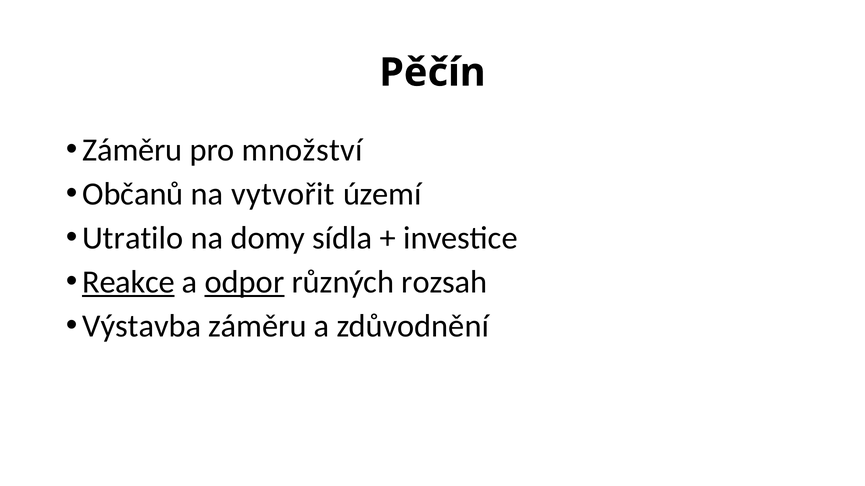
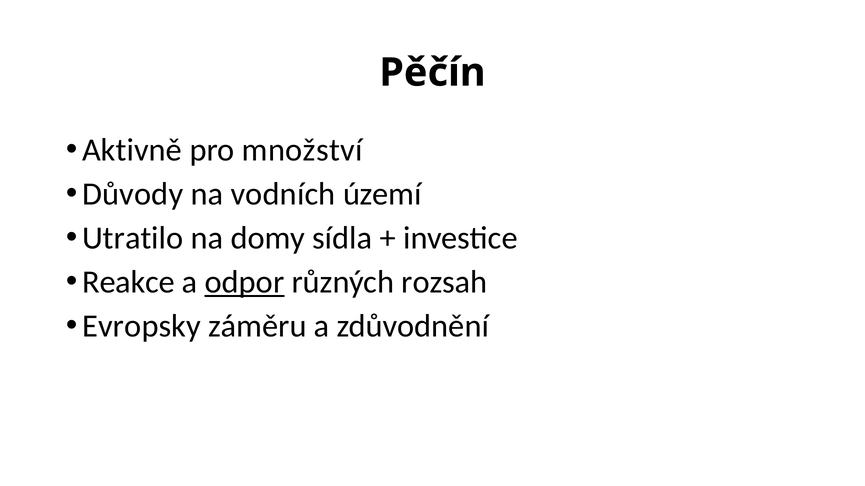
Záměru at (132, 150): Záměru -> Aktivně
Občanů: Občanů -> Důvody
vytvořit: vytvořit -> vodních
Reakce underline: present -> none
Výstavba: Výstavba -> Evropsky
